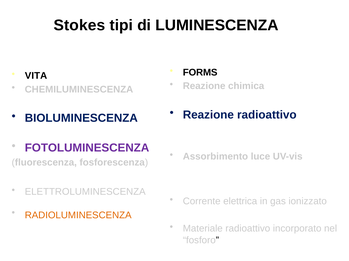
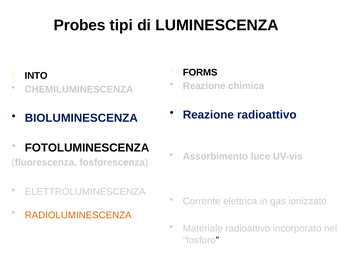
Stokes: Stokes -> Probes
VITA: VITA -> INTO
FOTOLUMINESCENZA colour: purple -> black
